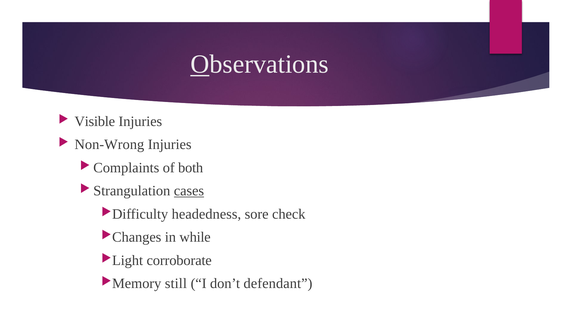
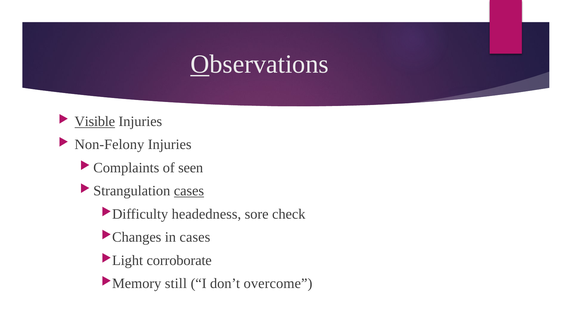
Visible underline: none -> present
Non-Wrong: Non-Wrong -> Non-Felony
both: both -> seen
in while: while -> cases
defendant: defendant -> overcome
